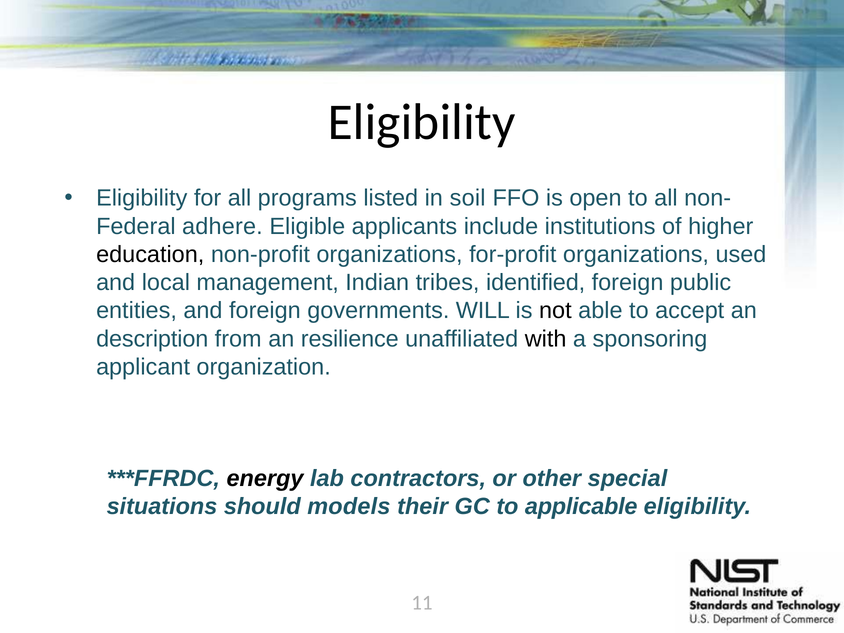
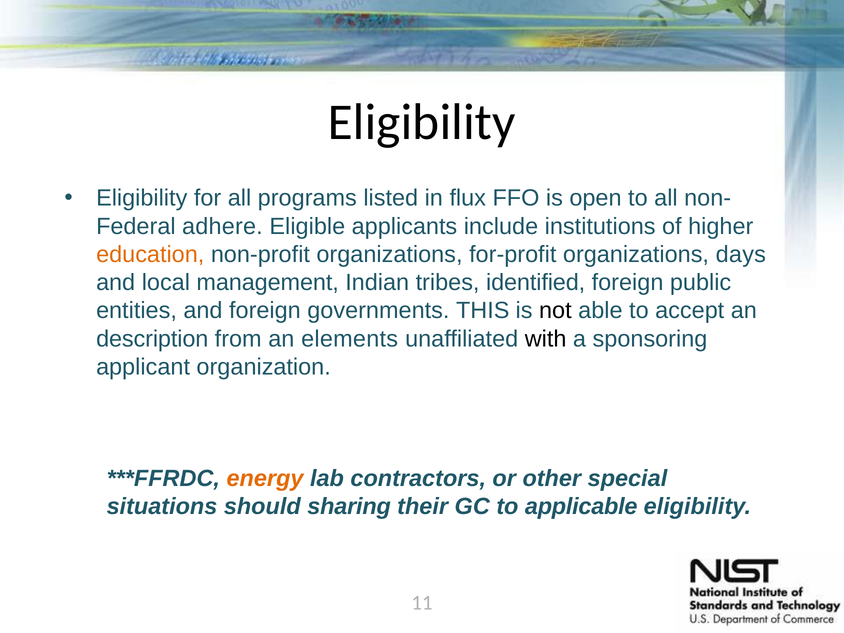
soil: soil -> flux
education colour: black -> orange
used: used -> days
WILL: WILL -> THIS
resilience: resilience -> elements
energy colour: black -> orange
models: models -> sharing
